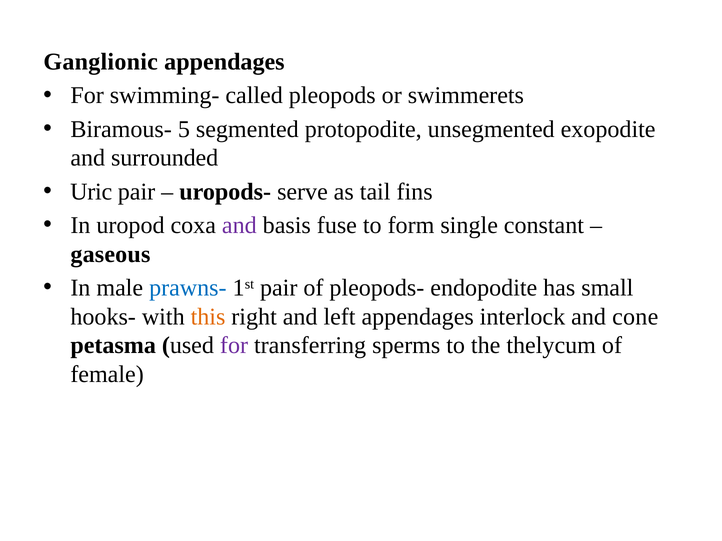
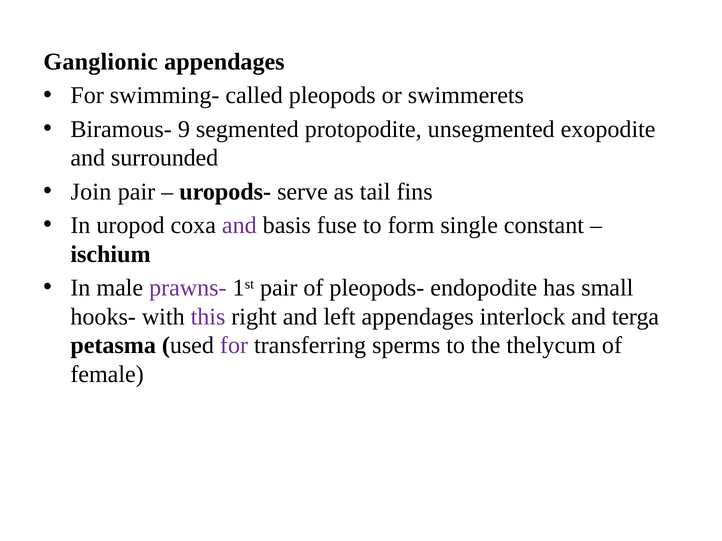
5: 5 -> 9
Uric: Uric -> Join
gaseous: gaseous -> ischium
prawns- colour: blue -> purple
this colour: orange -> purple
cone: cone -> terga
